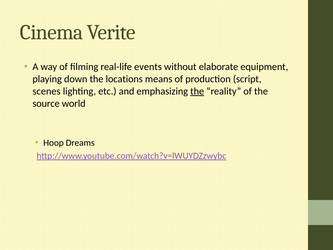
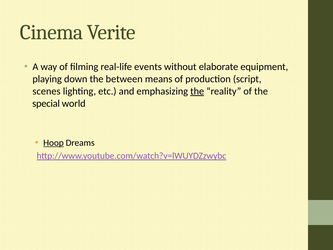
locations: locations -> between
source: source -> special
Hoop underline: none -> present
